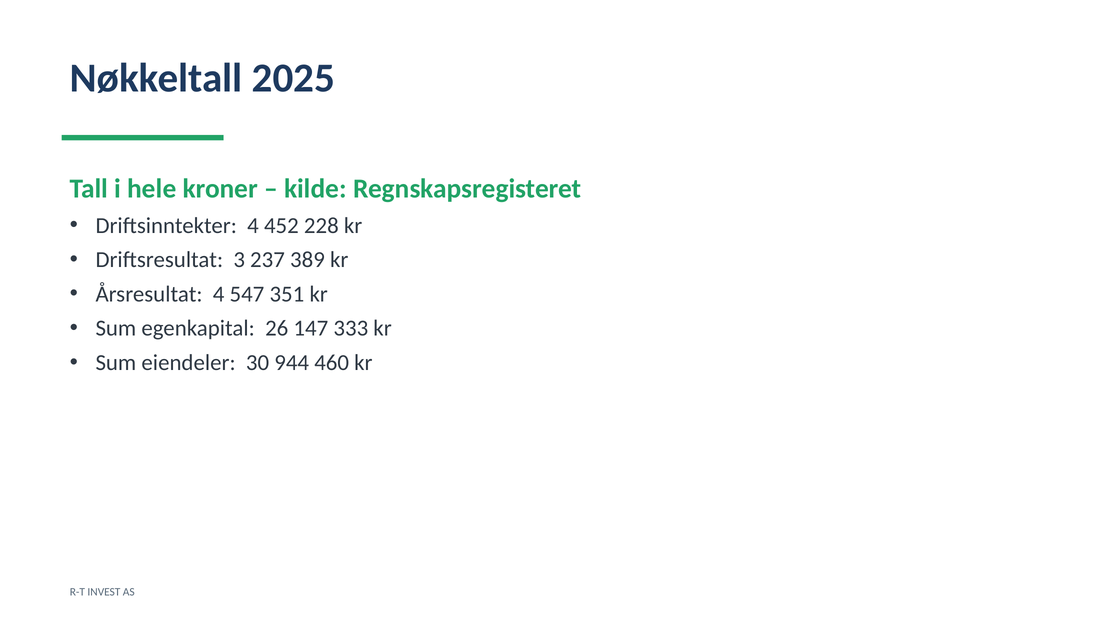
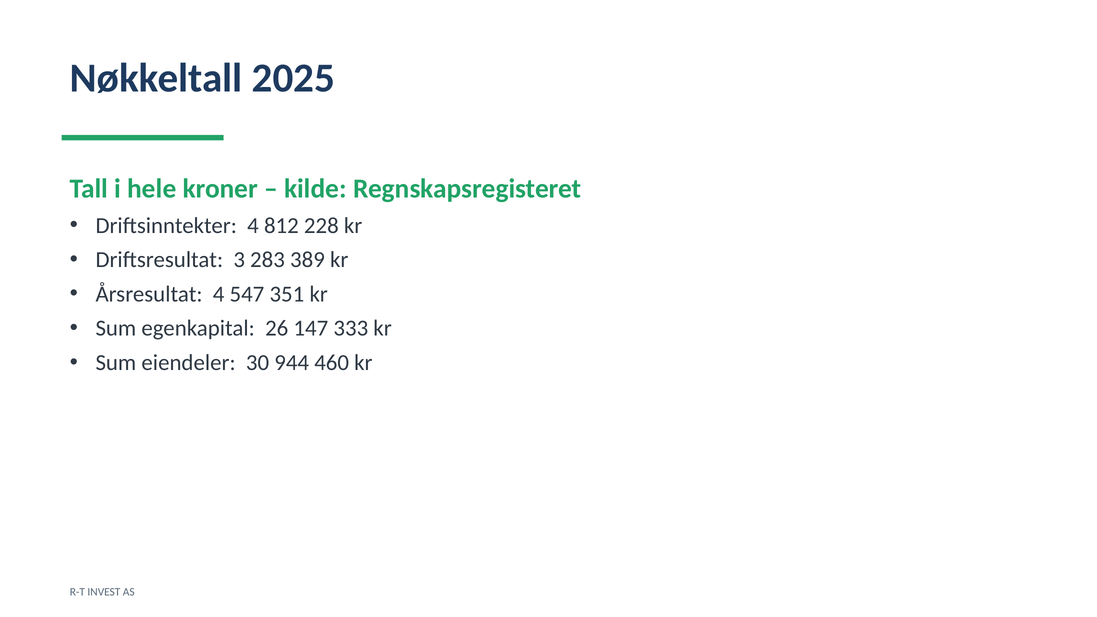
452: 452 -> 812
237: 237 -> 283
